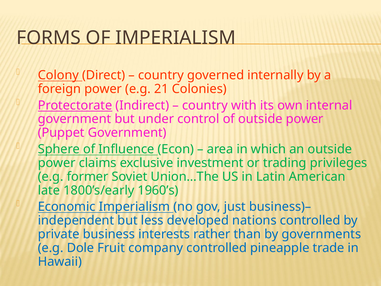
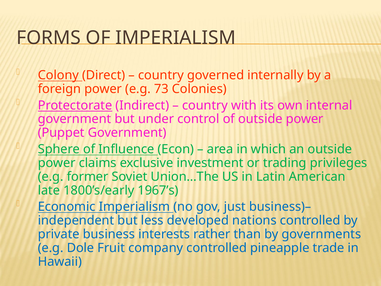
21: 21 -> 73
1960’s: 1960’s -> 1967’s
